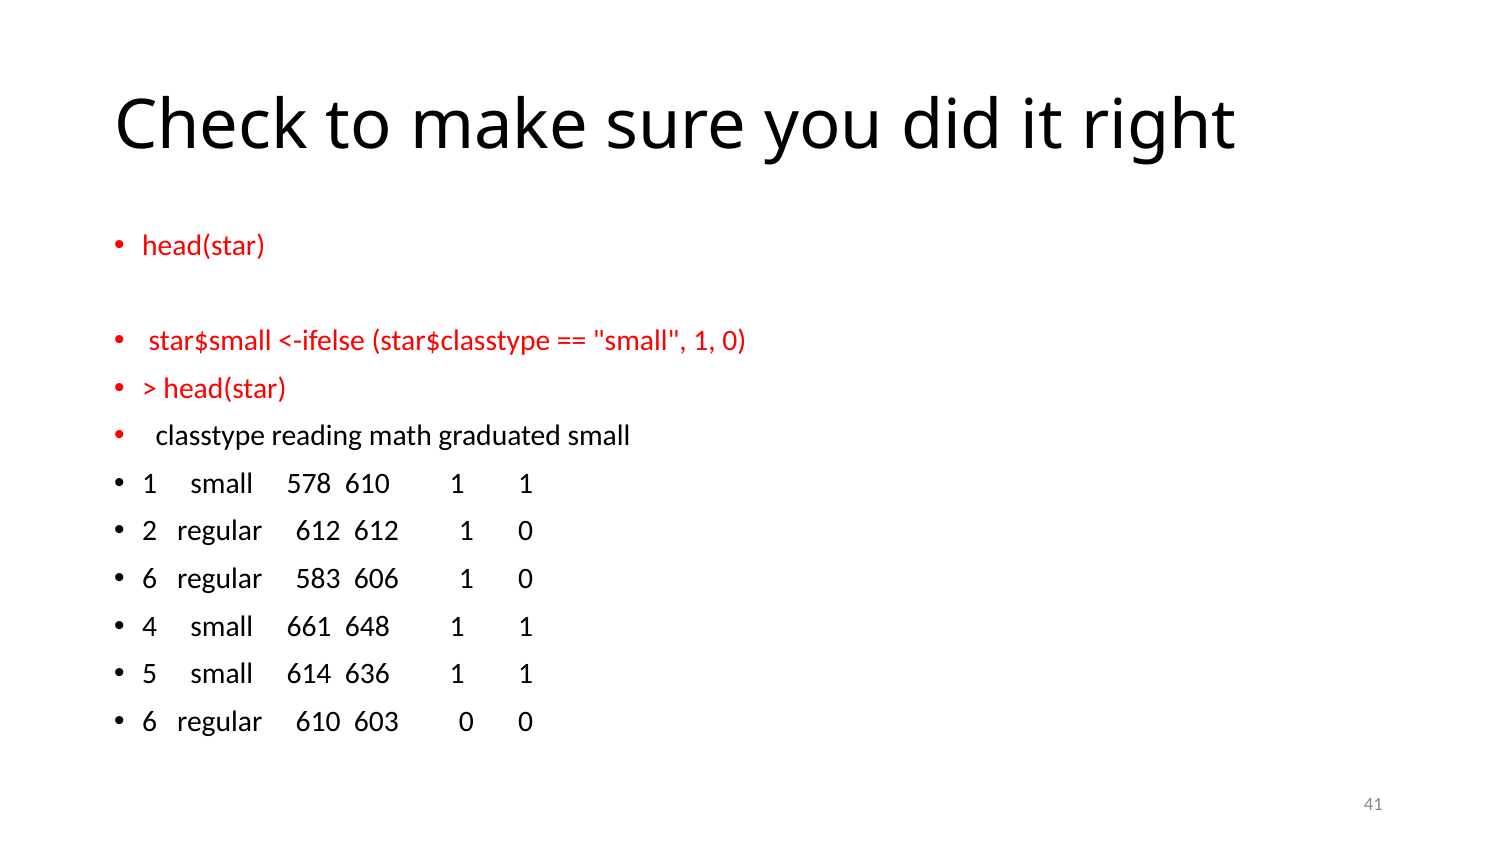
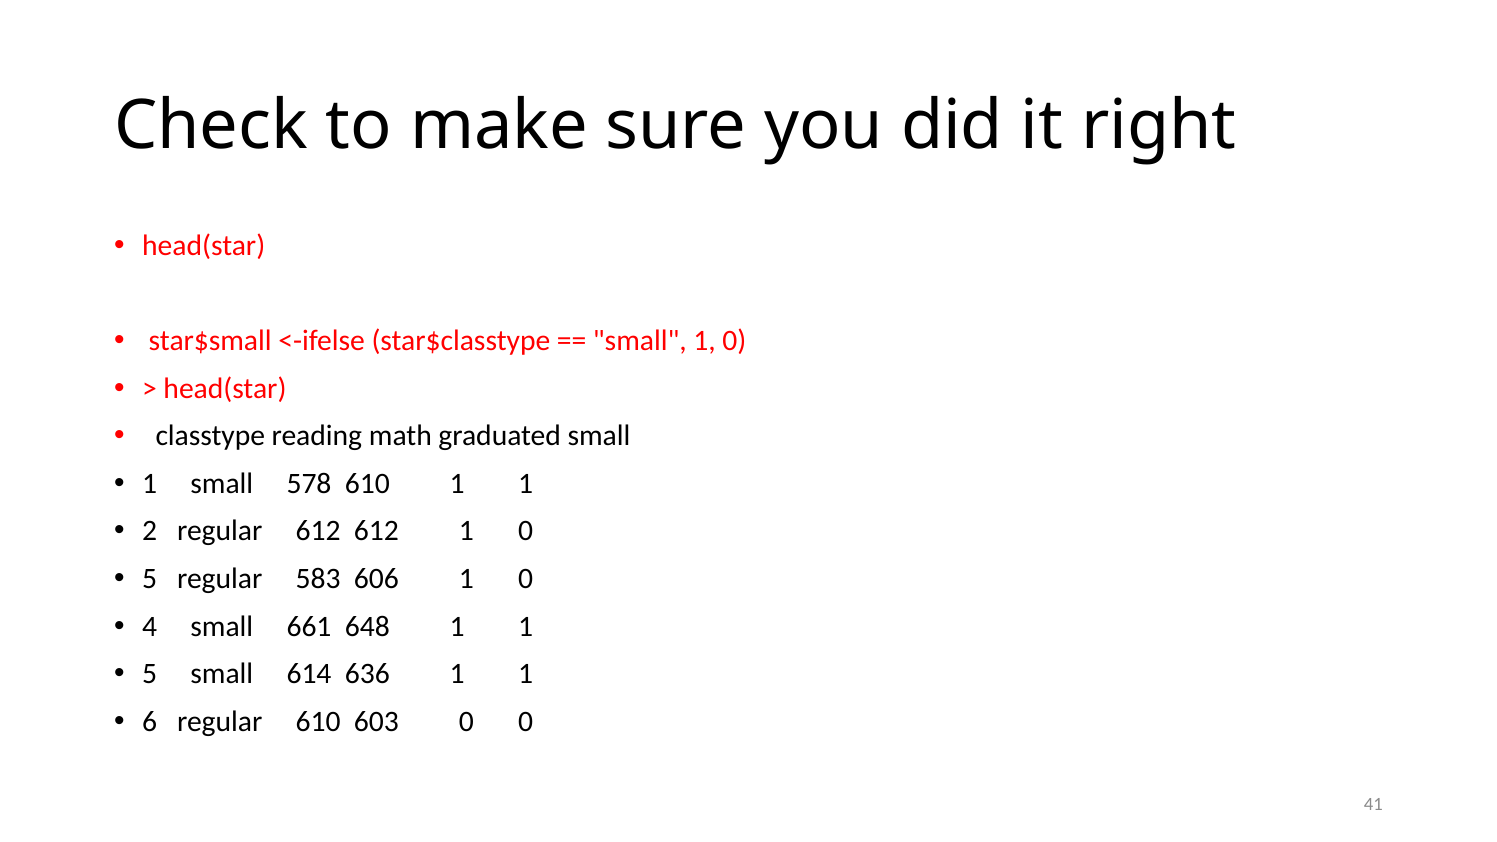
6 at (150, 579): 6 -> 5
